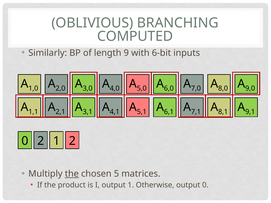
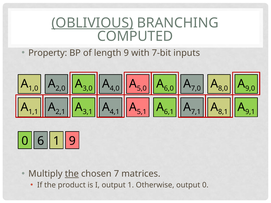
OBLIVIOUS underline: none -> present
Similarly: Similarly -> Property
6-bit: 6-bit -> 7-bit
0 2: 2 -> 6
1 2: 2 -> 9
5: 5 -> 7
